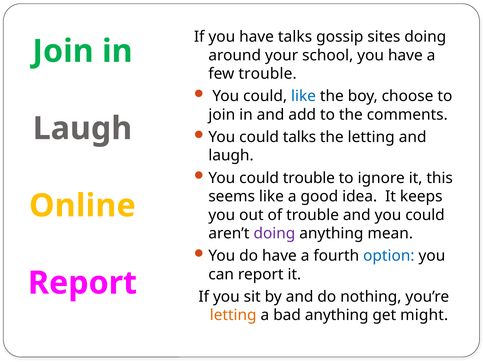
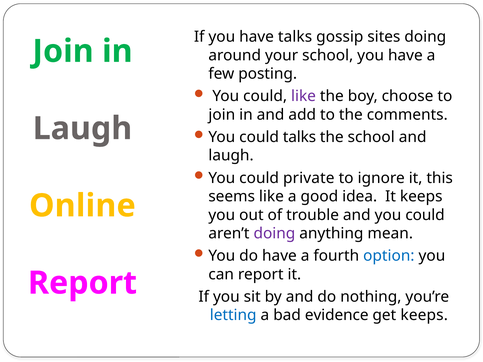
few trouble: trouble -> posting
like at (303, 96) colour: blue -> purple
the letting: letting -> school
could trouble: trouble -> private
letting at (233, 315) colour: orange -> blue
bad anything: anything -> evidence
get might: might -> keeps
